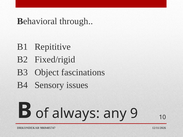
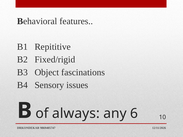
through: through -> features
9: 9 -> 6
